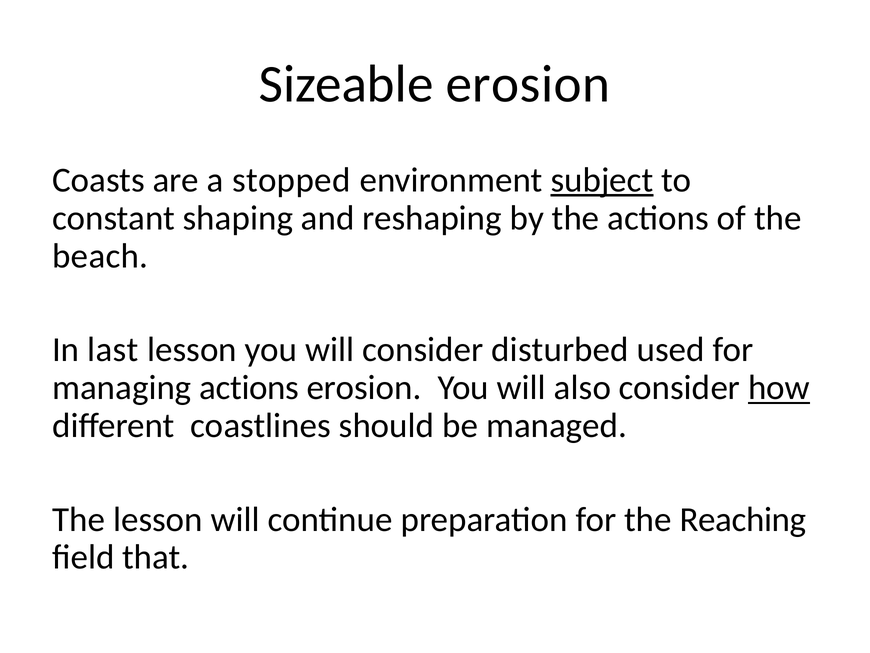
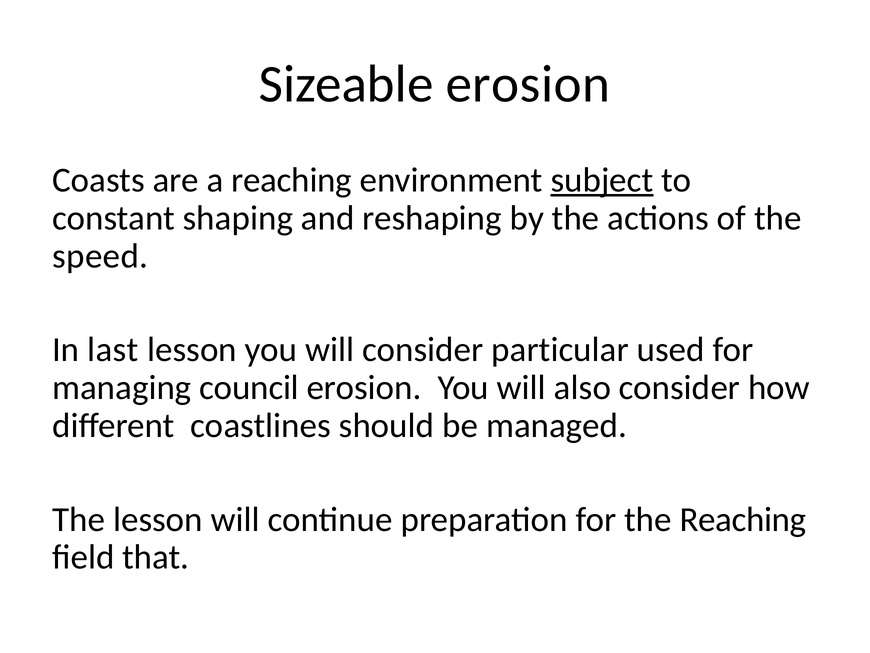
a stopped: stopped -> reaching
beach: beach -> speed
disturbed: disturbed -> particular
managing actions: actions -> council
how underline: present -> none
